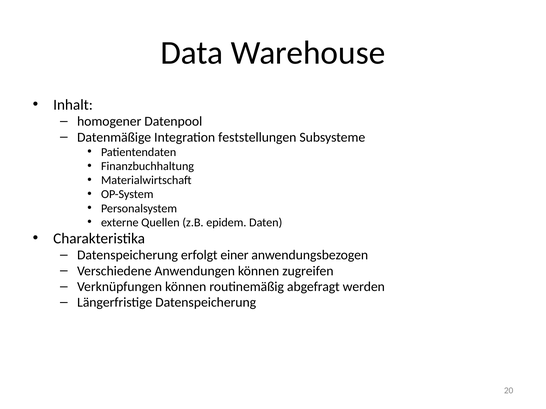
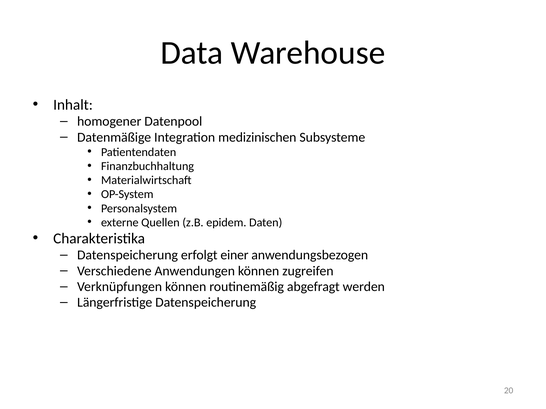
feststellungen: feststellungen -> medizinischen
